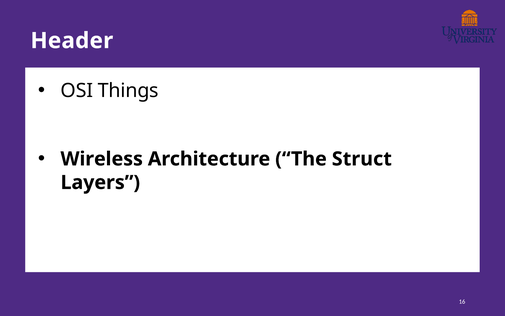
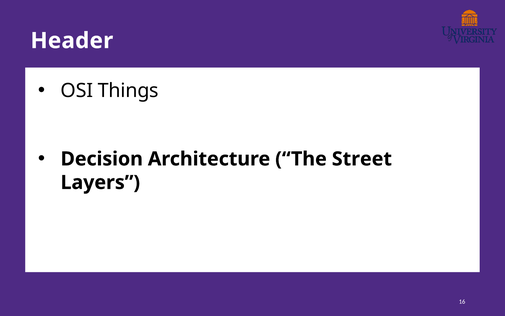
Wireless: Wireless -> Decision
Struct: Struct -> Street
